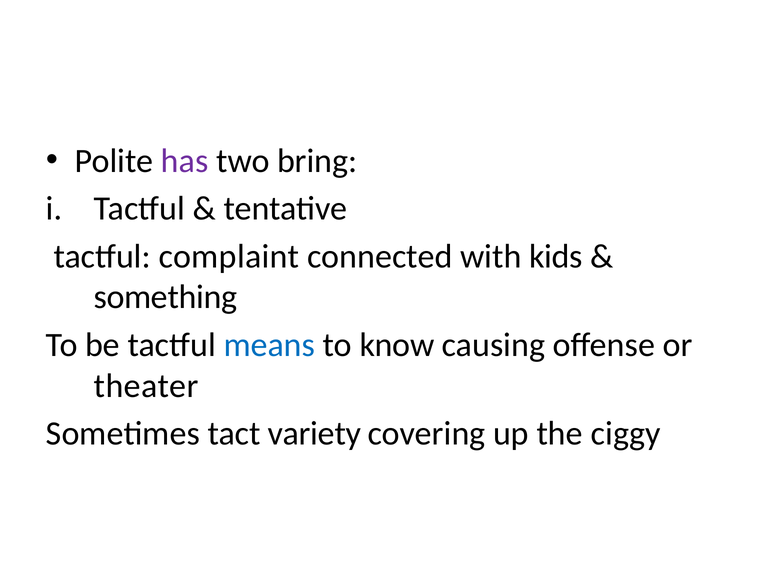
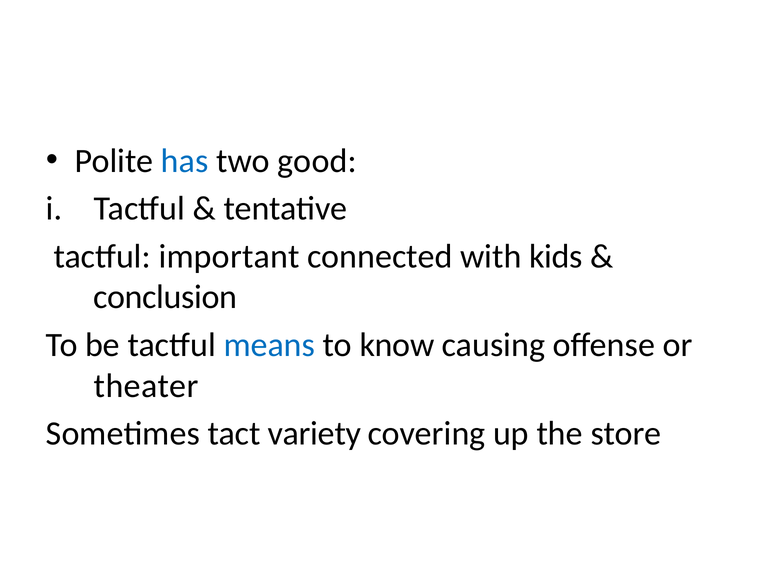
has colour: purple -> blue
bring: bring -> good
complaint: complaint -> important
something: something -> conclusion
ciggy: ciggy -> store
